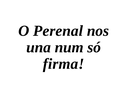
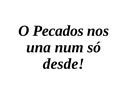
Perenal: Perenal -> Pecados
firma: firma -> desde
